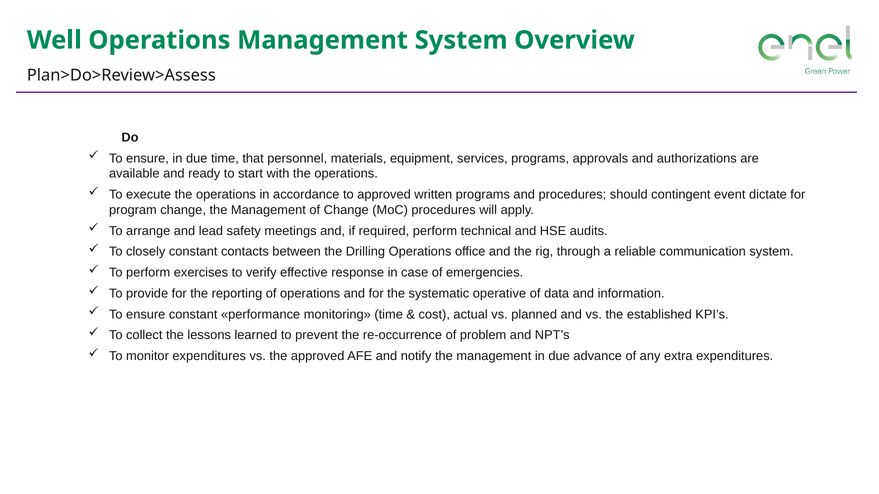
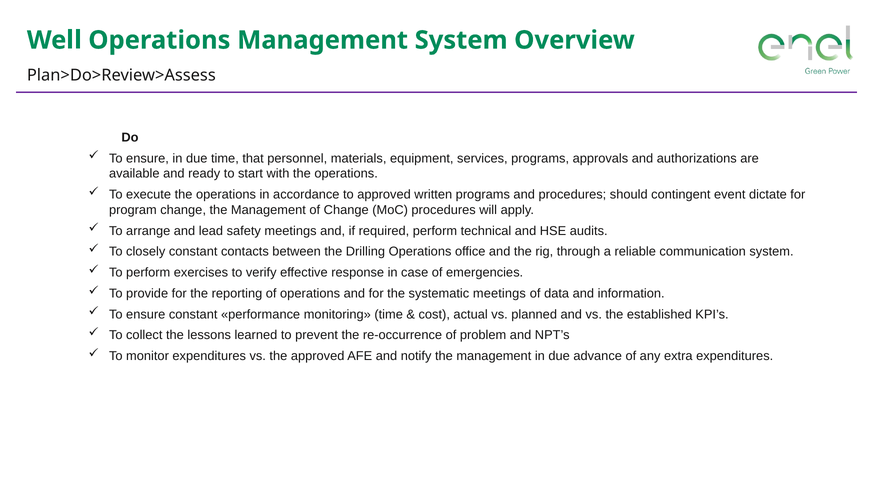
systematic operative: operative -> meetings
